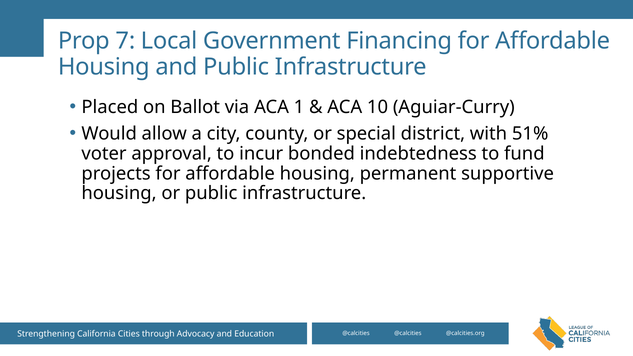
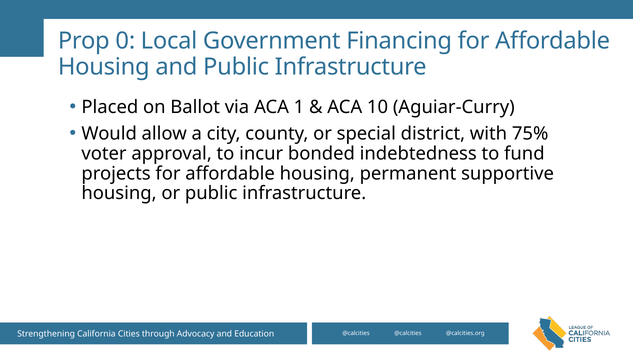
7: 7 -> 0
51%: 51% -> 75%
